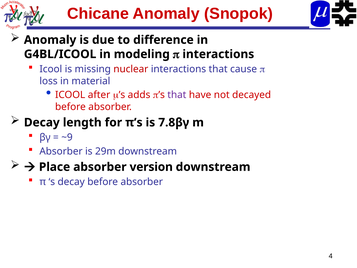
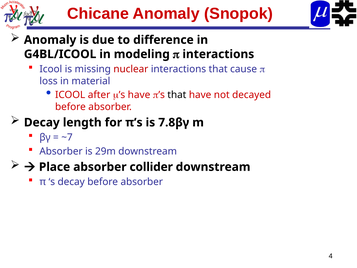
’s adds: adds -> have
that at (177, 95) colour: purple -> black
~9: ~9 -> ~7
version: version -> collider
